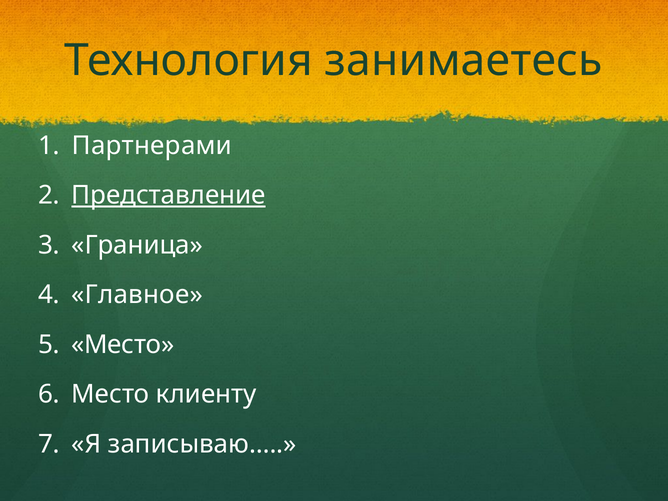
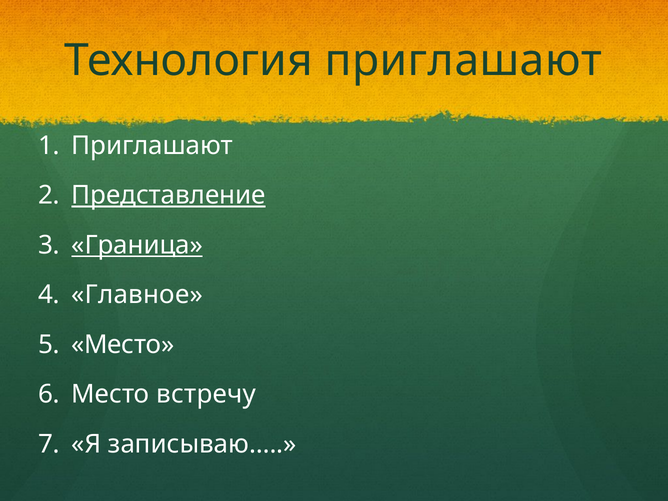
Технология занимаетесь: занимаетесь -> приглашают
Партнерами at (152, 146): Партнерами -> Приглашают
Граница underline: none -> present
клиенту: клиенту -> встречу
